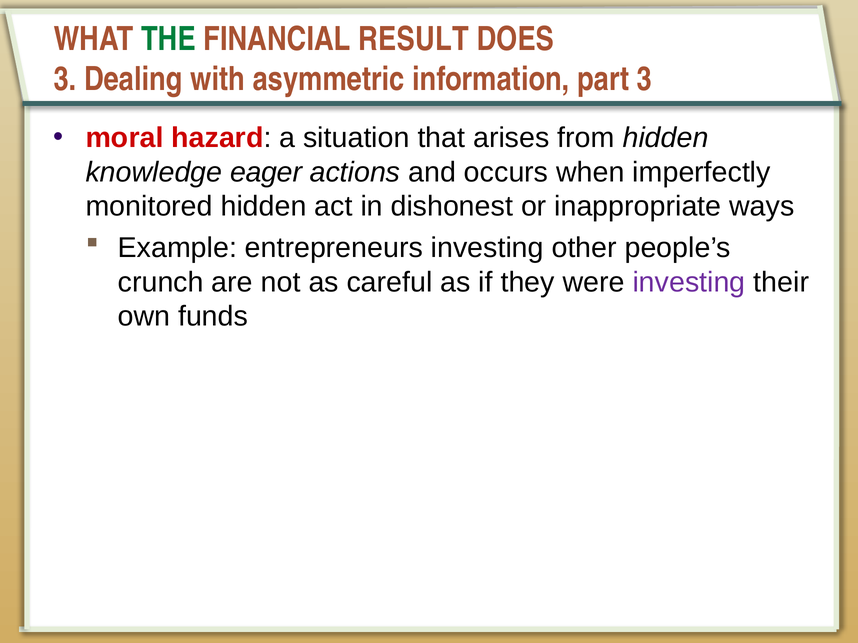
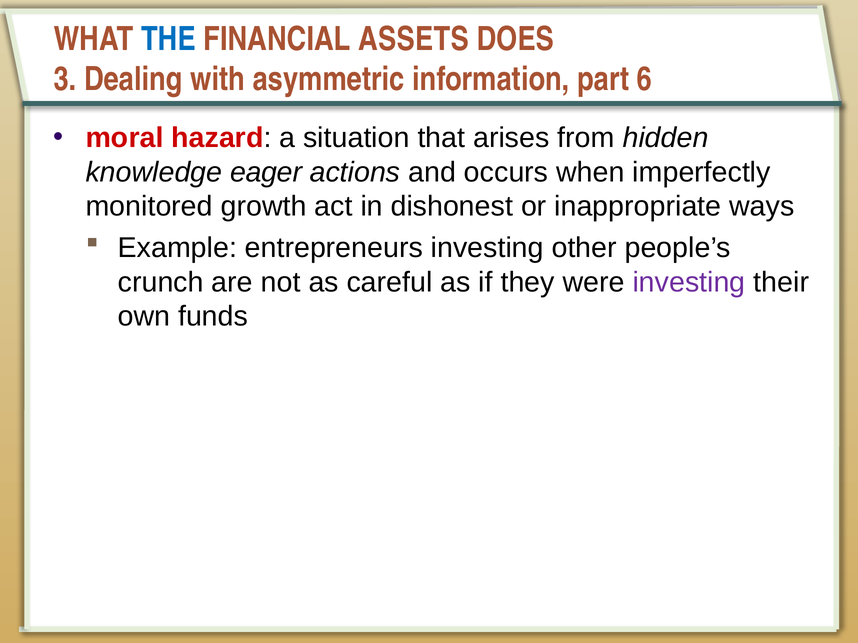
THE colour: green -> blue
RESULT: RESULT -> ASSETS
part 3: 3 -> 6
monitored hidden: hidden -> growth
